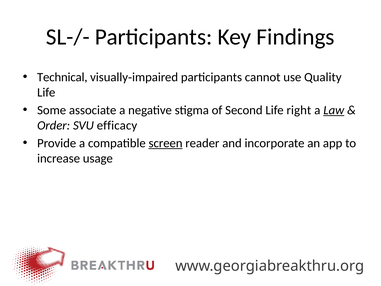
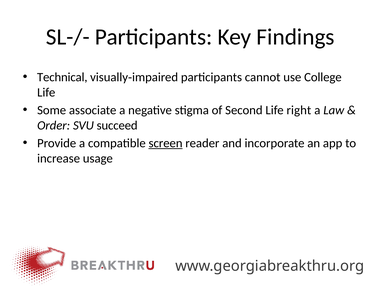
Quality: Quality -> College
Law underline: present -> none
efficacy: efficacy -> succeed
